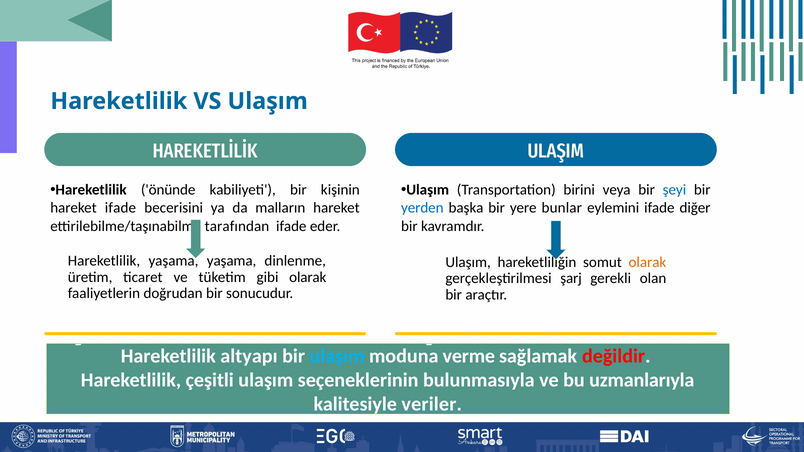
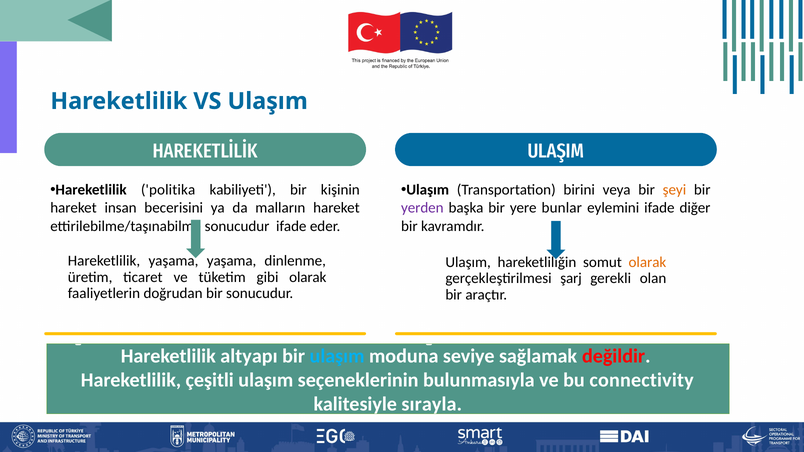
önünde: önünde -> politika
şeyi colour: blue -> orange
hareket ifade: ifade -> insan
yerden colour: blue -> purple
ettirilebilme/taşınabilme tarafından: tarafından -> sonucudur
verme: verme -> seviye
uzmanlarıyla: uzmanlarıyla -> connectivity
veriler: veriler -> sırayla
